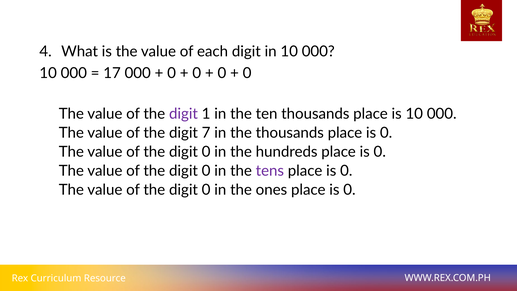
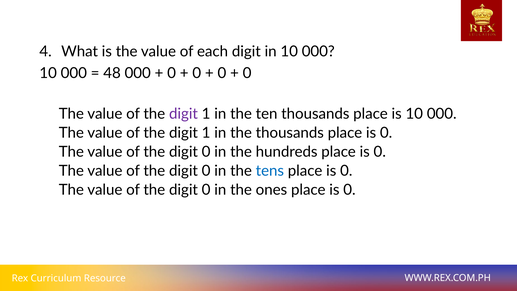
17: 17 -> 48
7 at (206, 133): 7 -> 1
tens colour: purple -> blue
